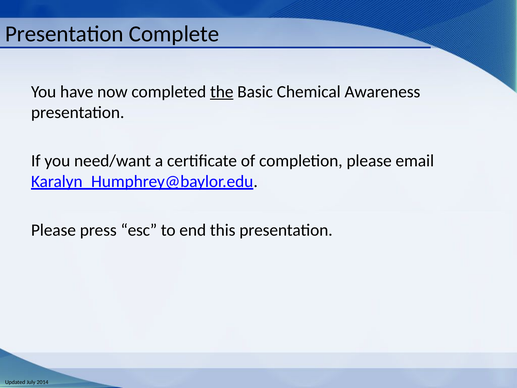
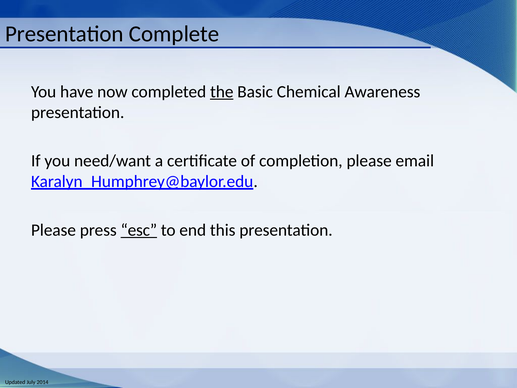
esc underline: none -> present
